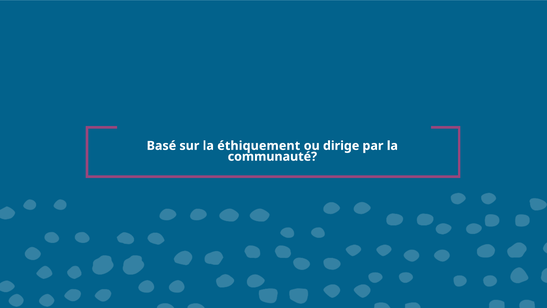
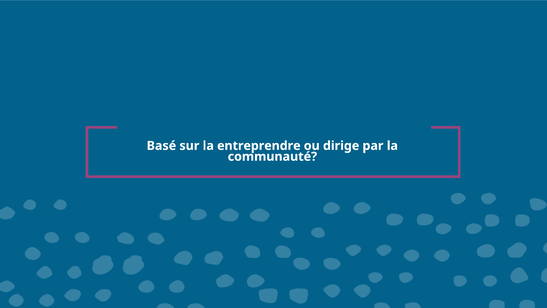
éthiquement: éthiquement -> entreprendre
